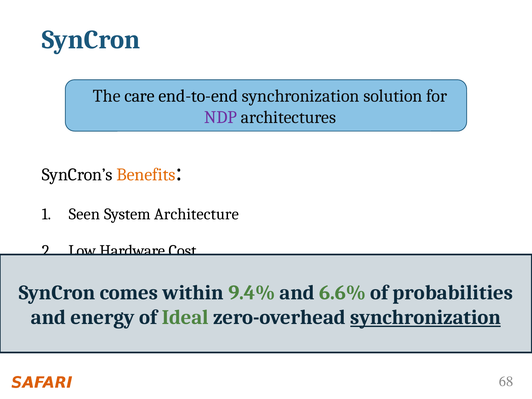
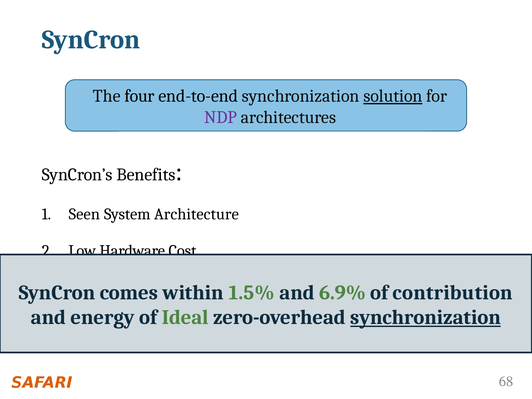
care: care -> four
solution underline: none -> present
Benefits colour: orange -> black
9.4%: 9.4% -> 1.5%
6.6%: 6.6% -> 6.9%
probabilities: probabilities -> contribution
